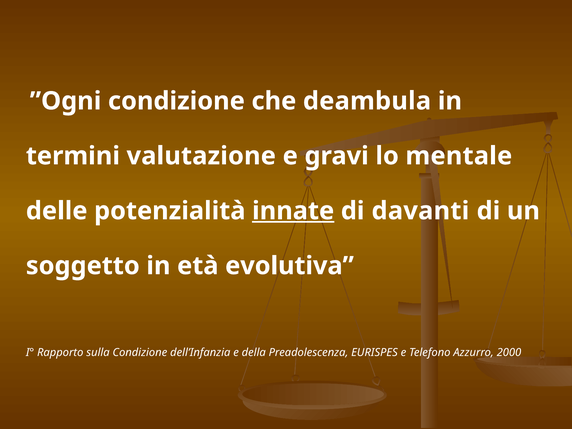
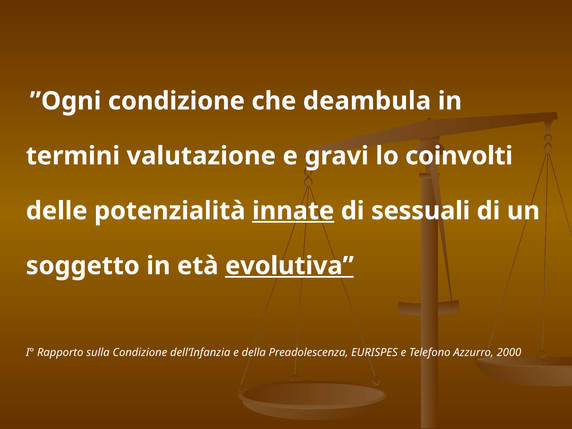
mentale: mentale -> coinvolti
davanti: davanti -> sessuali
evolutiva underline: none -> present
